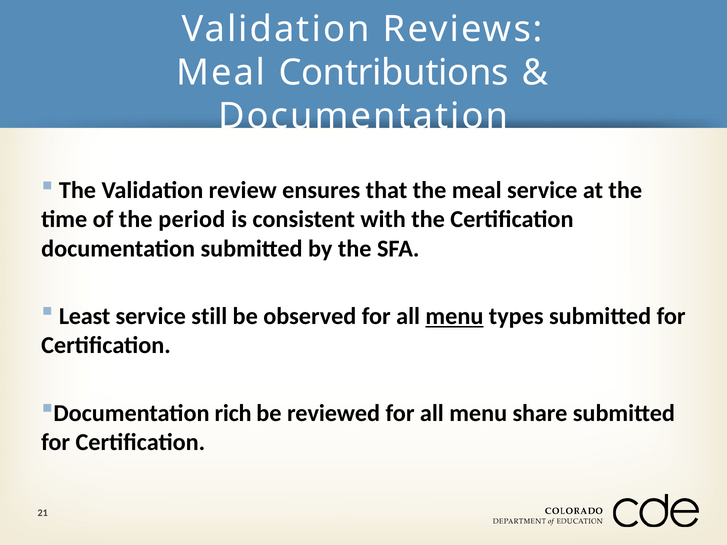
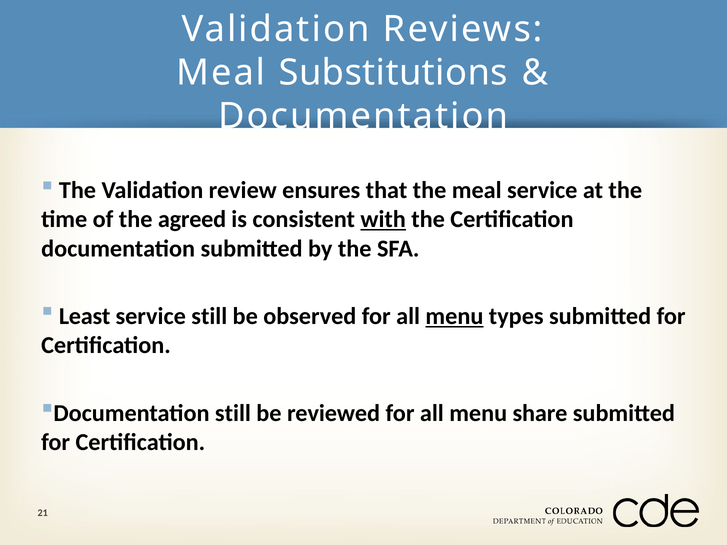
Contributions: Contributions -> Substitutions
period: period -> agreed
with underline: none -> present
Documentation rich: rich -> still
